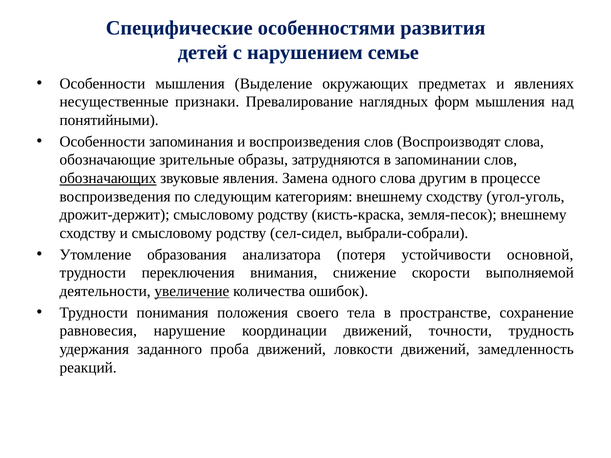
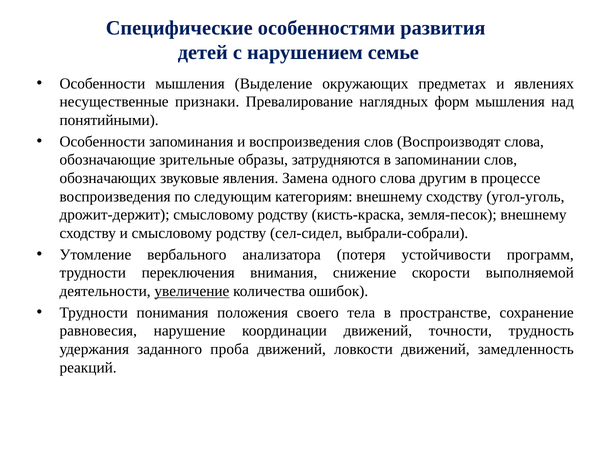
обозначающих underline: present -> none
образования: образования -> вербального
основной: основной -> программ
